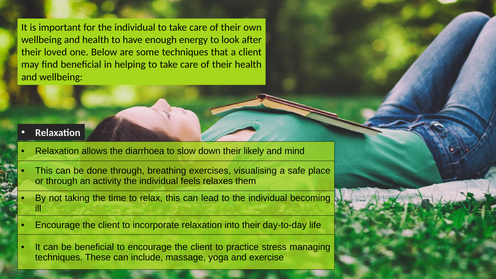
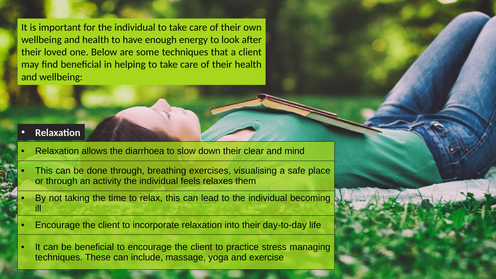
likely: likely -> clear
